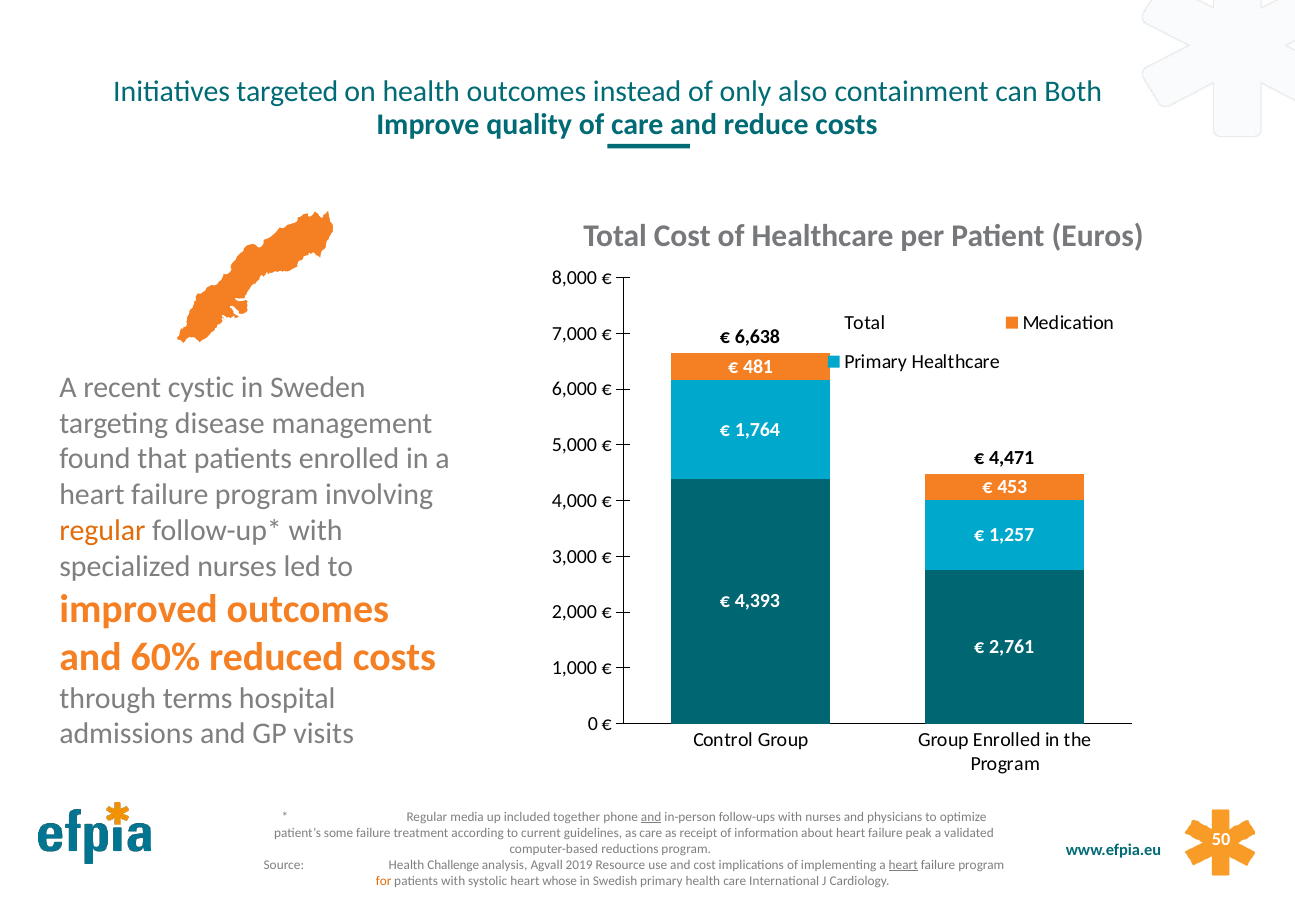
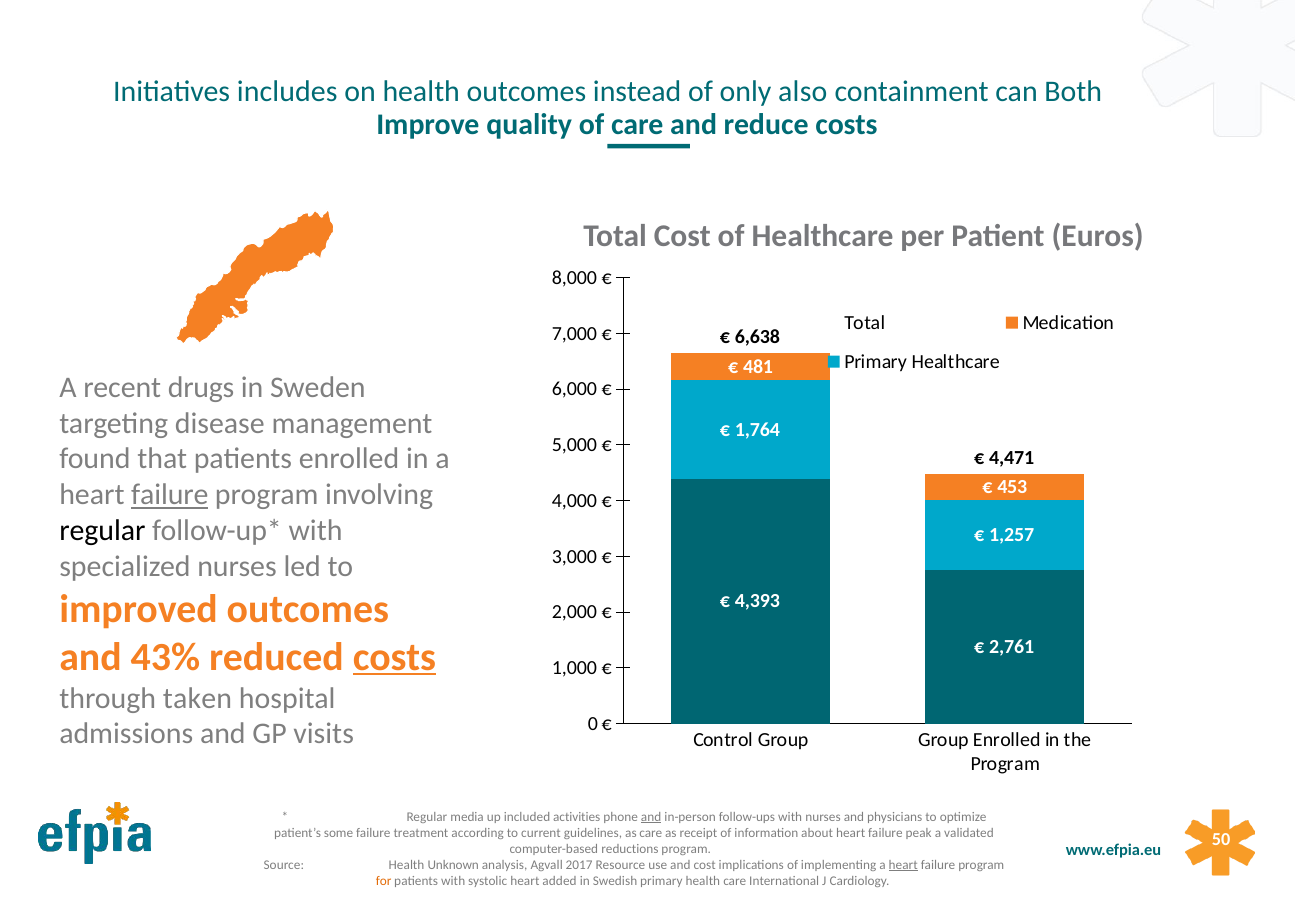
targeted: targeted -> includes
cystic: cystic -> drugs
failure at (170, 495) underline: none -> present
regular at (102, 531) colour: orange -> black
60%: 60% -> 43%
costs at (394, 657) underline: none -> present
terms: terms -> taken
together: together -> activities
Challenge: Challenge -> Unknown
2019: 2019 -> 2017
whose: whose -> added
